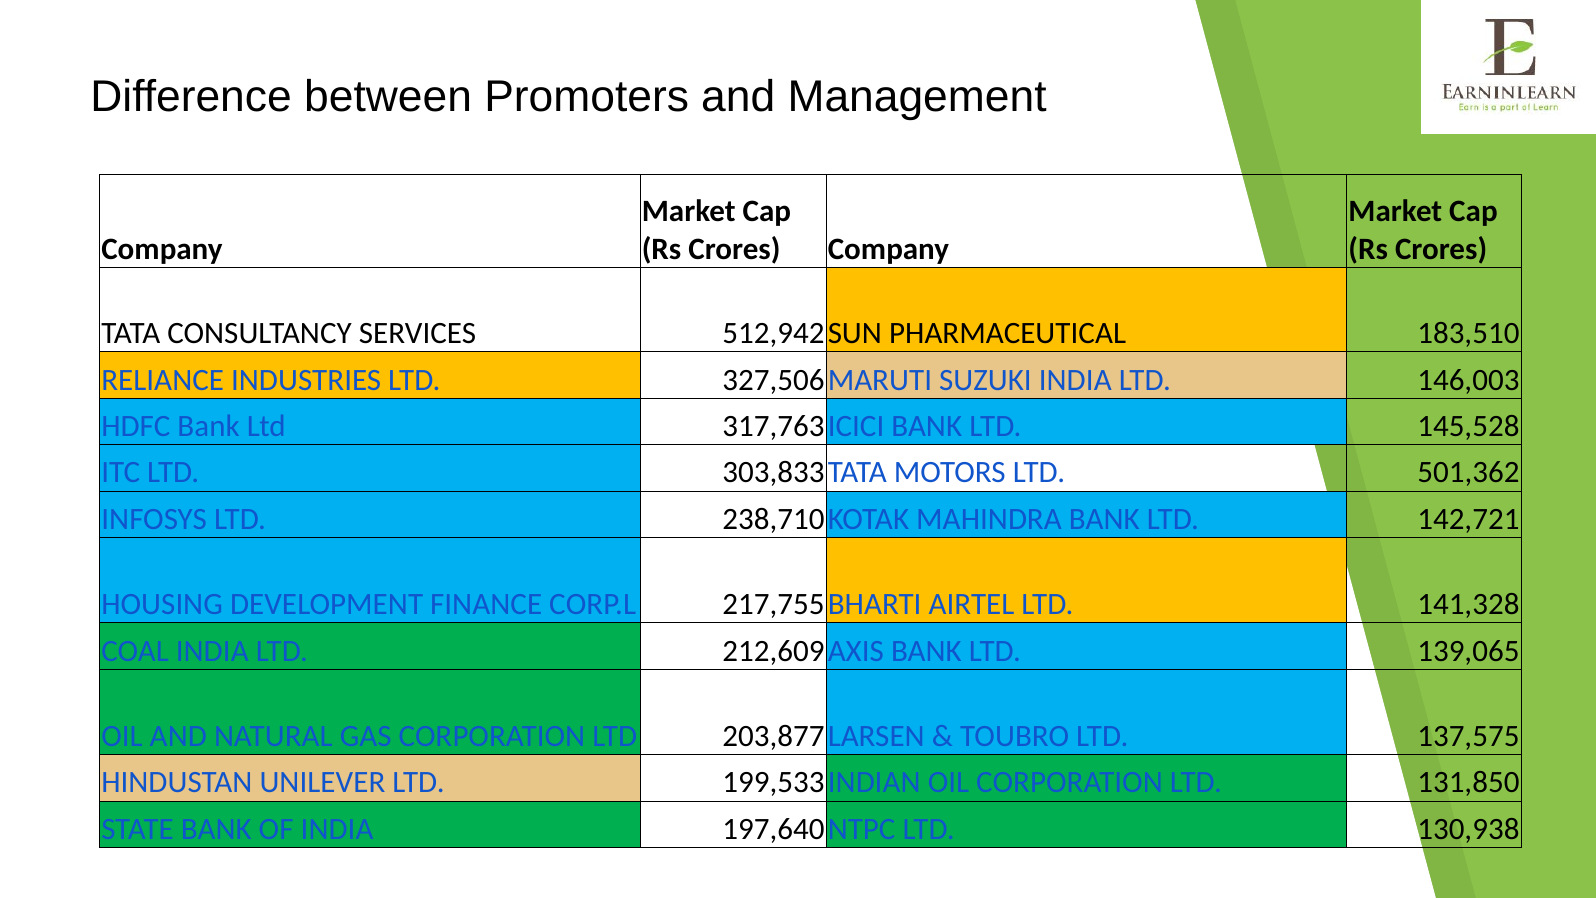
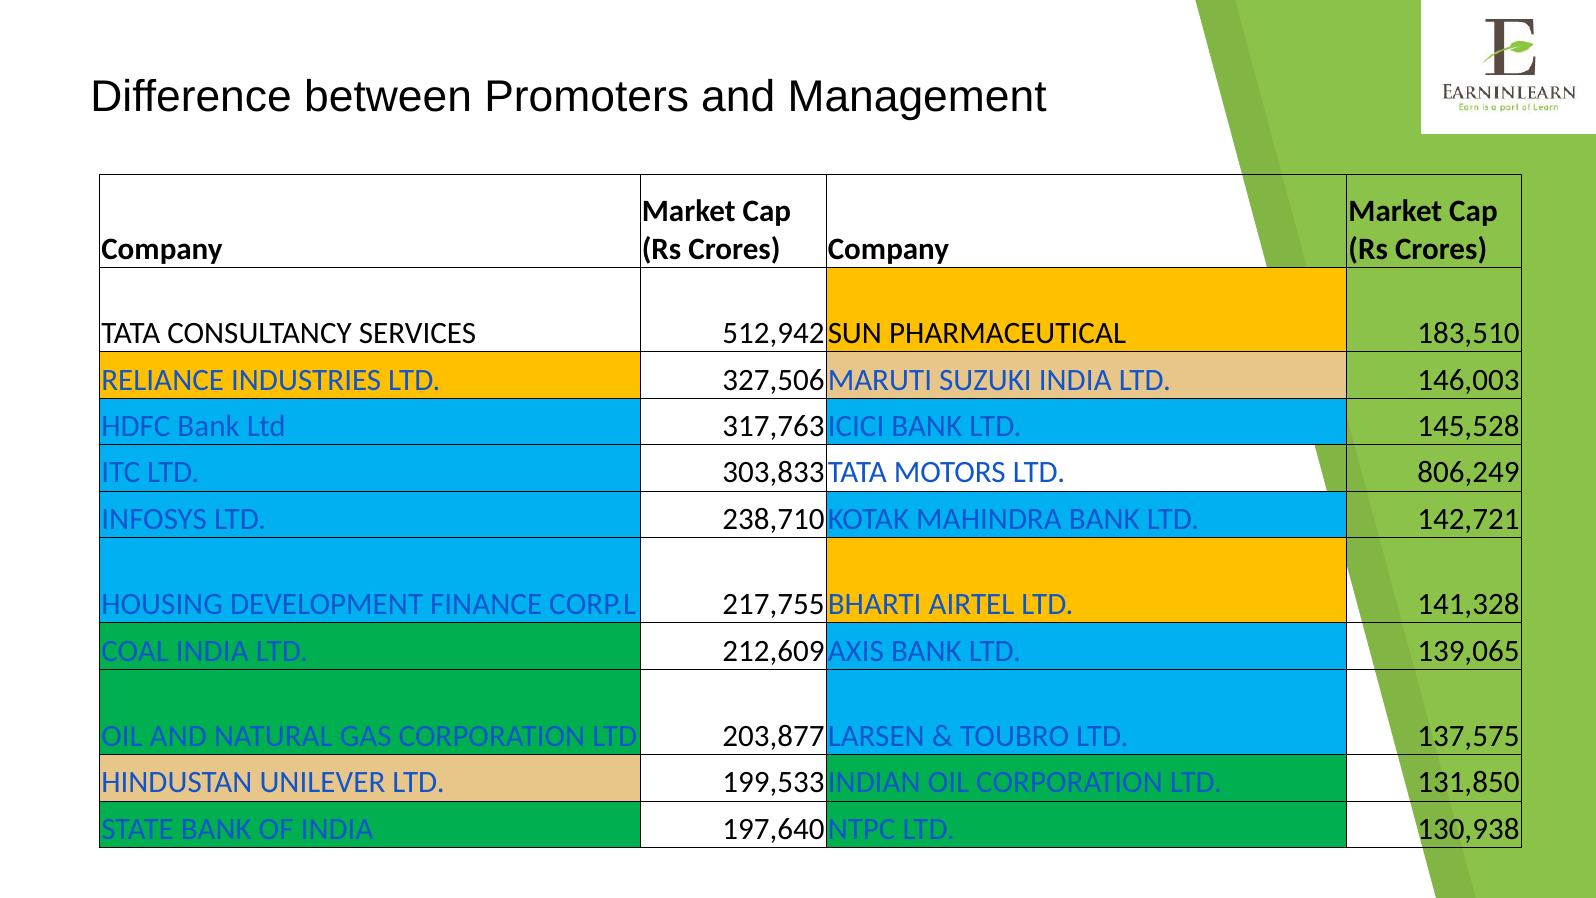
501,362: 501,362 -> 806,249
